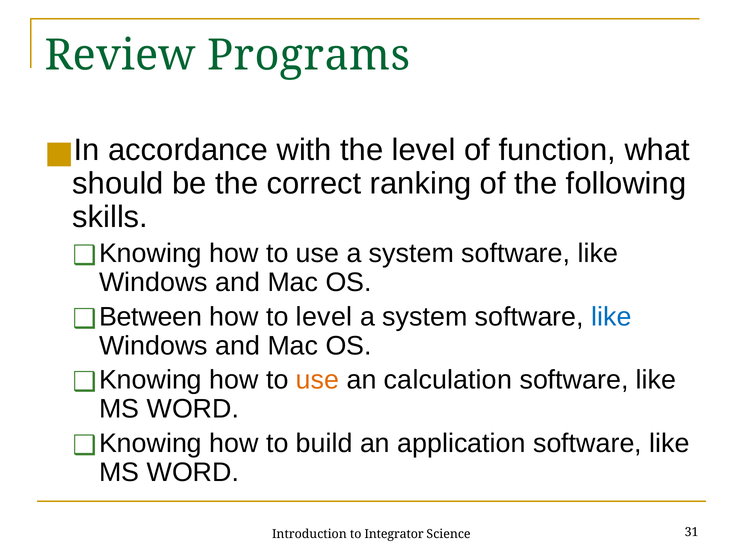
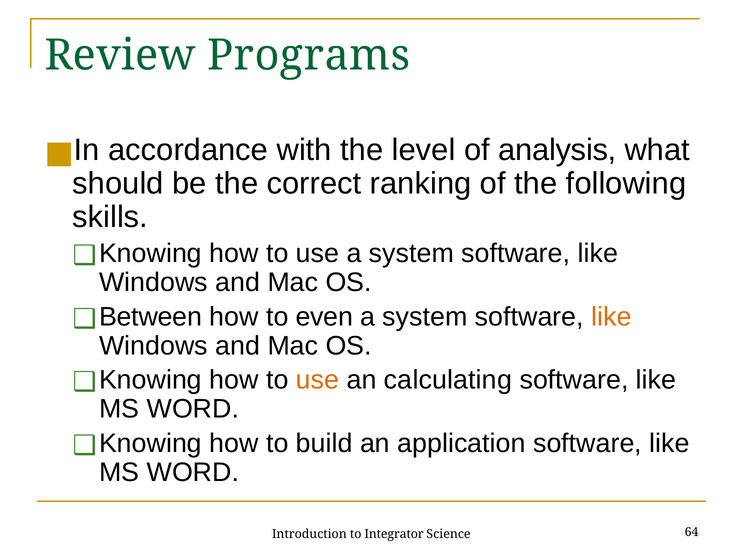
function: function -> analysis
to level: level -> even
like at (611, 317) colour: blue -> orange
calculation: calculation -> calculating
31: 31 -> 64
